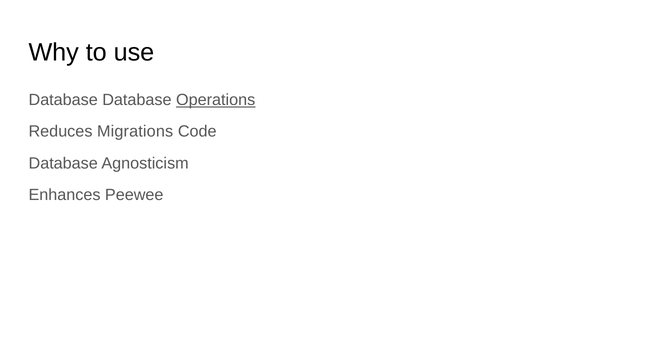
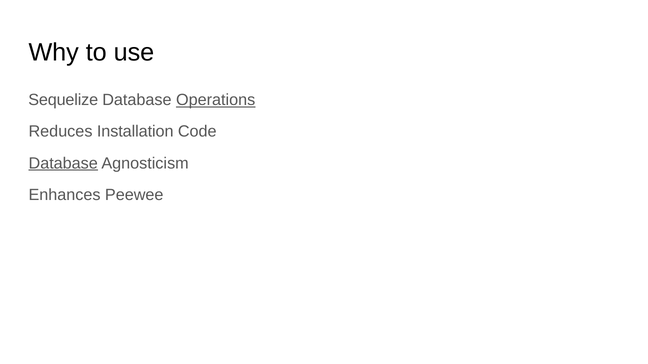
Database at (63, 100): Database -> Sequelize
Migrations: Migrations -> Installation
Database at (63, 163) underline: none -> present
